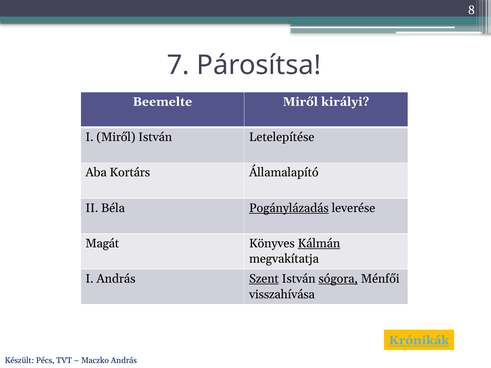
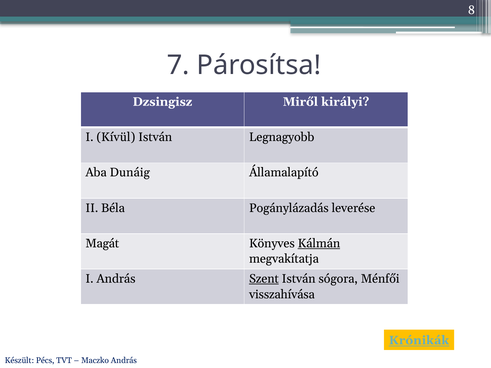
Beemelte: Beemelte -> Dzsingisz
I Miről: Miről -> Kívül
Letelepítése: Letelepítése -> Legnagyobb
Kortárs: Kortárs -> Dunáig
Pogánylázadás underline: present -> none
sógora underline: present -> none
